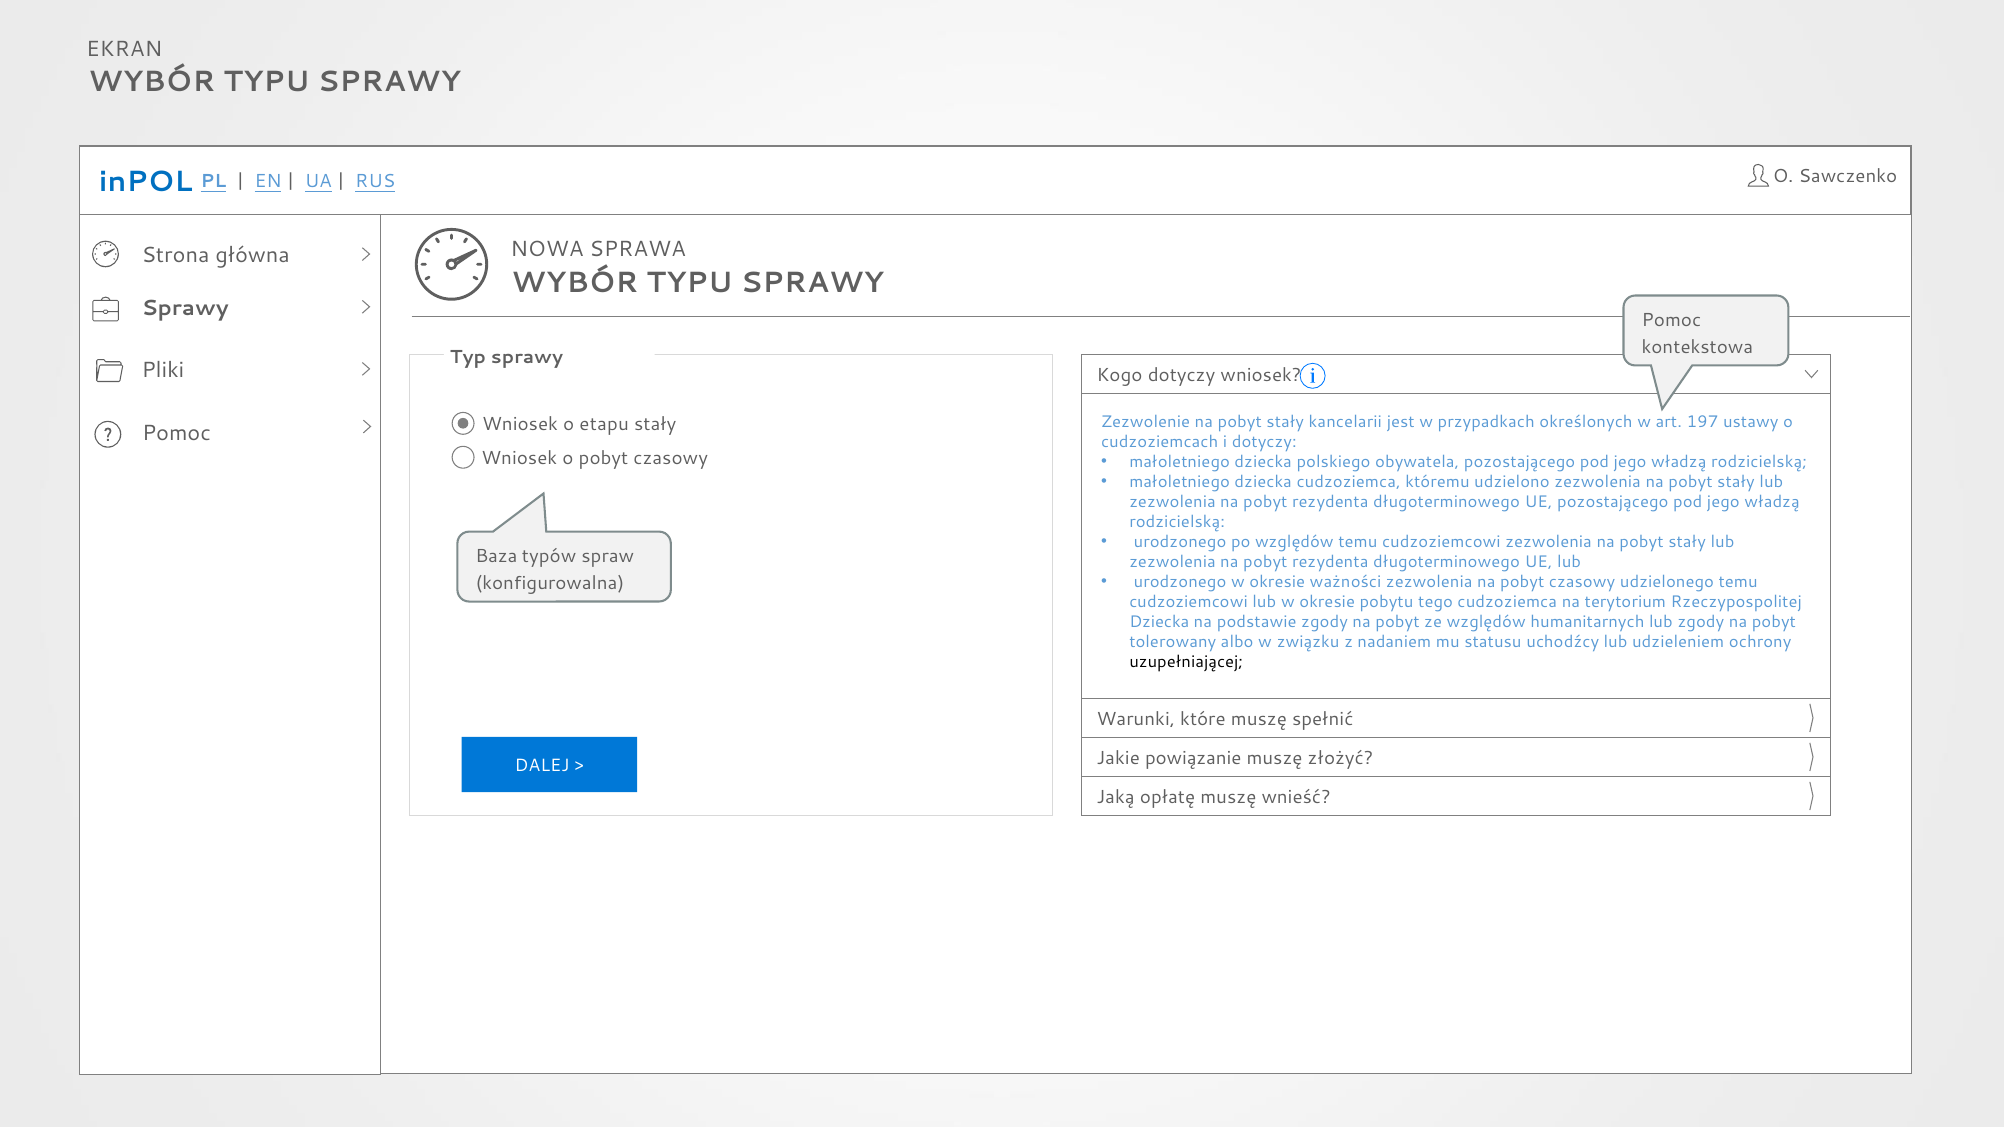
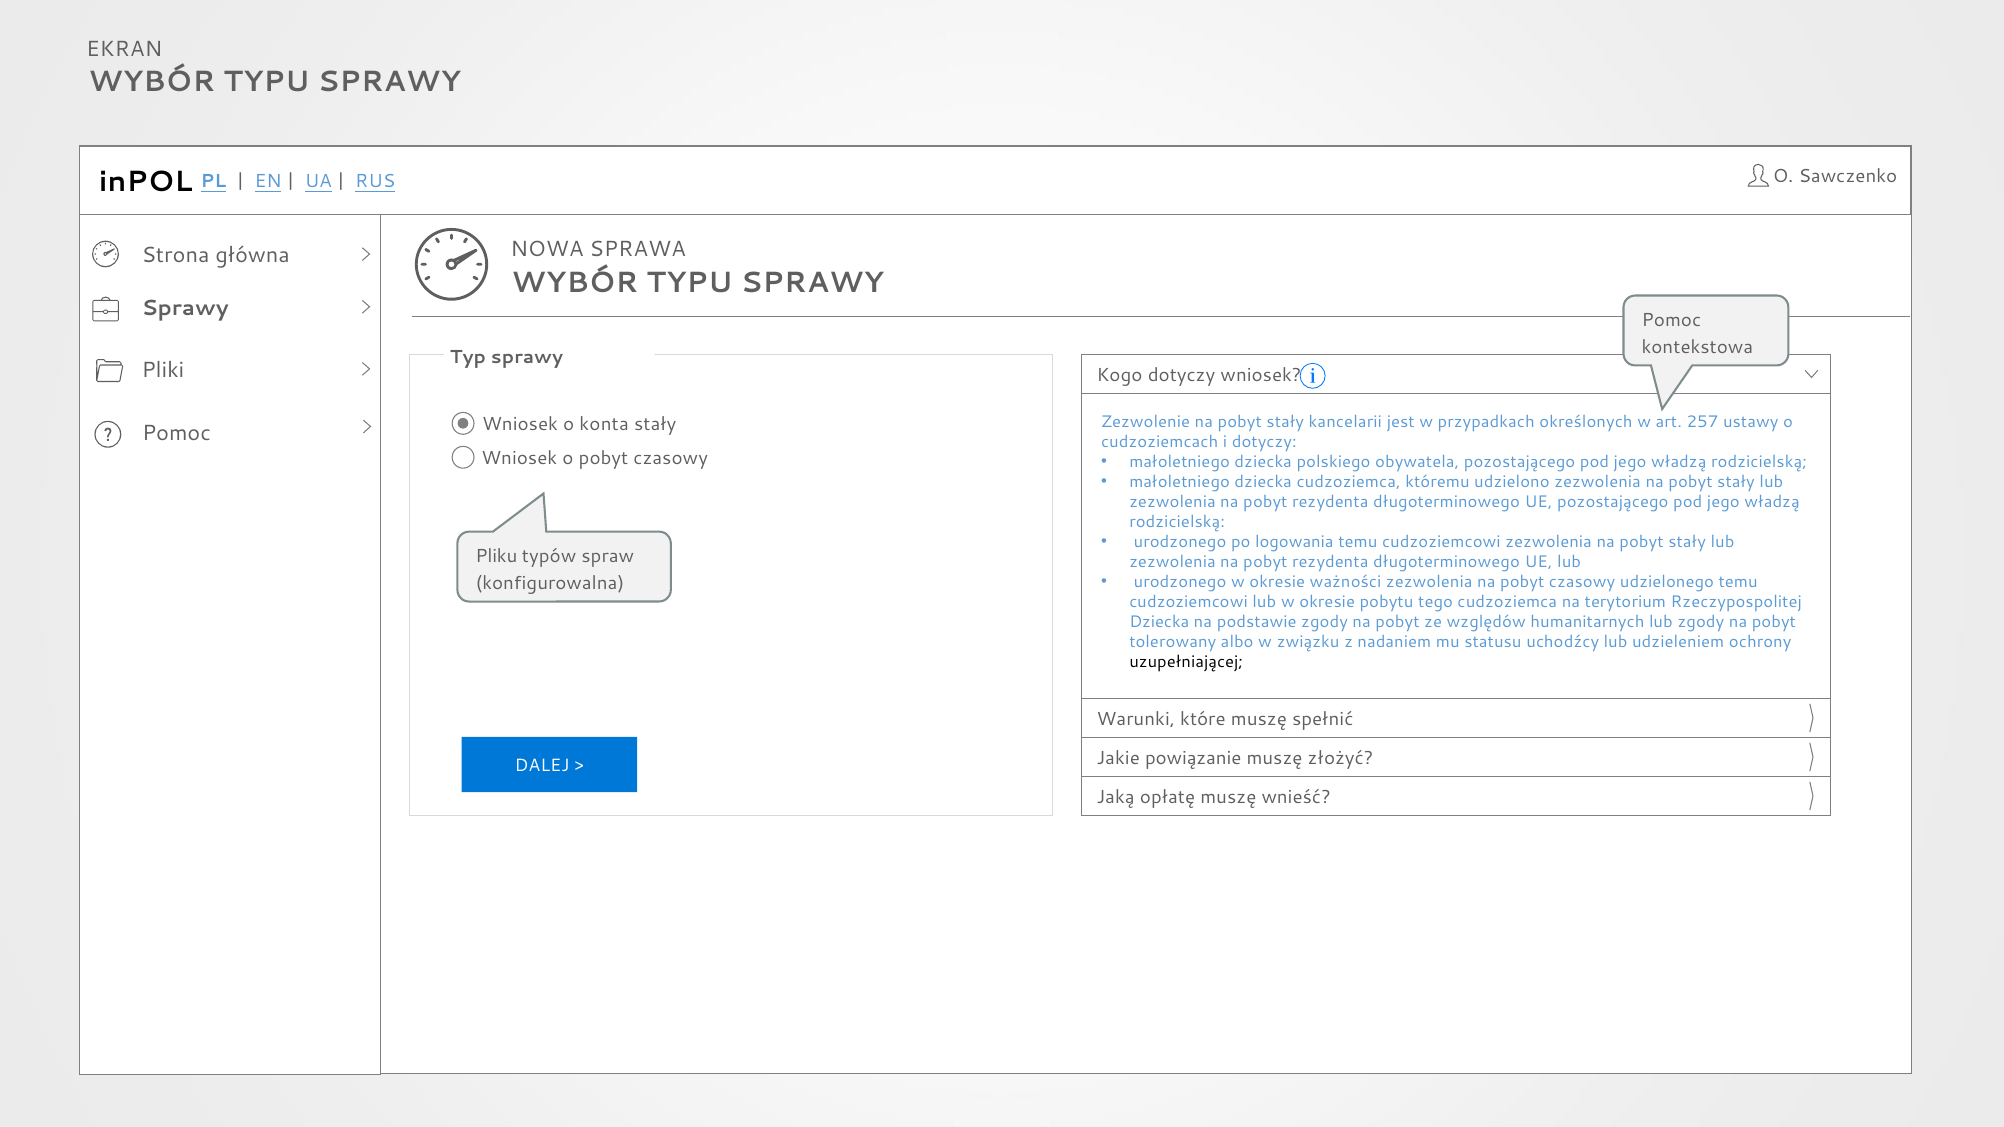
inPOL colour: blue -> black
197: 197 -> 257
etapu: etapu -> konta
po względów: względów -> logowania
Baza: Baza -> Pliku
